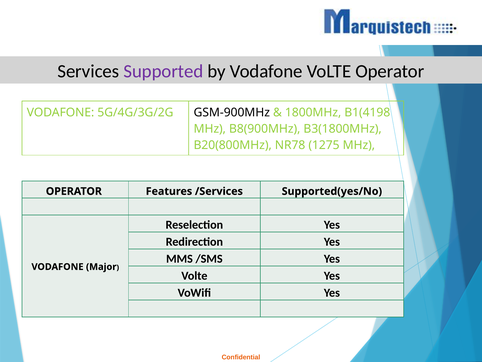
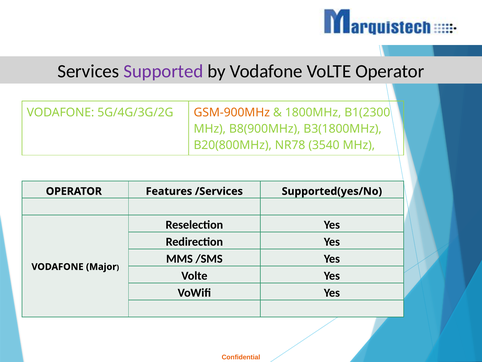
GSM-900MHz colour: black -> orange
B1(4198: B1(4198 -> B1(2300
1275: 1275 -> 3540
